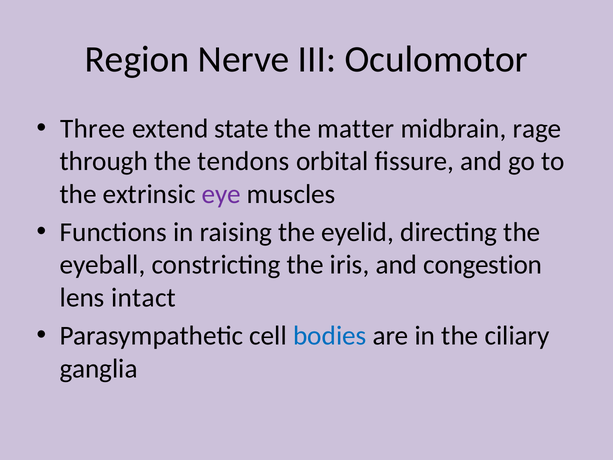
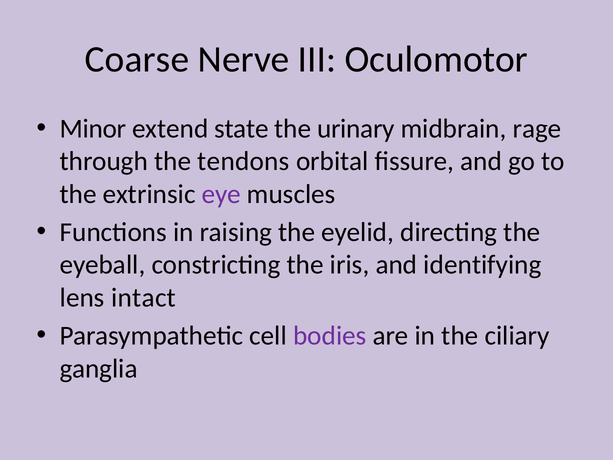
Region: Region -> Coarse
Three: Three -> Minor
matter: matter -> urinary
congestion: congestion -> identifying
bodies colour: blue -> purple
